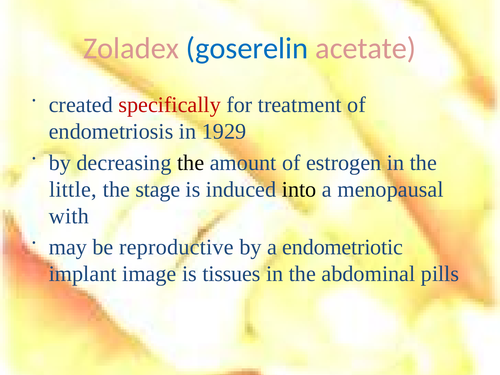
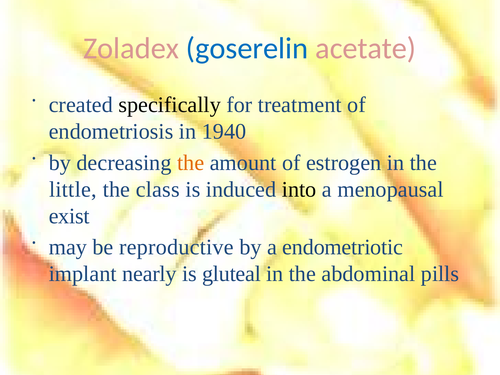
specifically colour: red -> black
1929: 1929 -> 1940
the at (191, 163) colour: black -> orange
stage: stage -> class
with: with -> exist
image: image -> nearly
tissues: tissues -> gluteal
